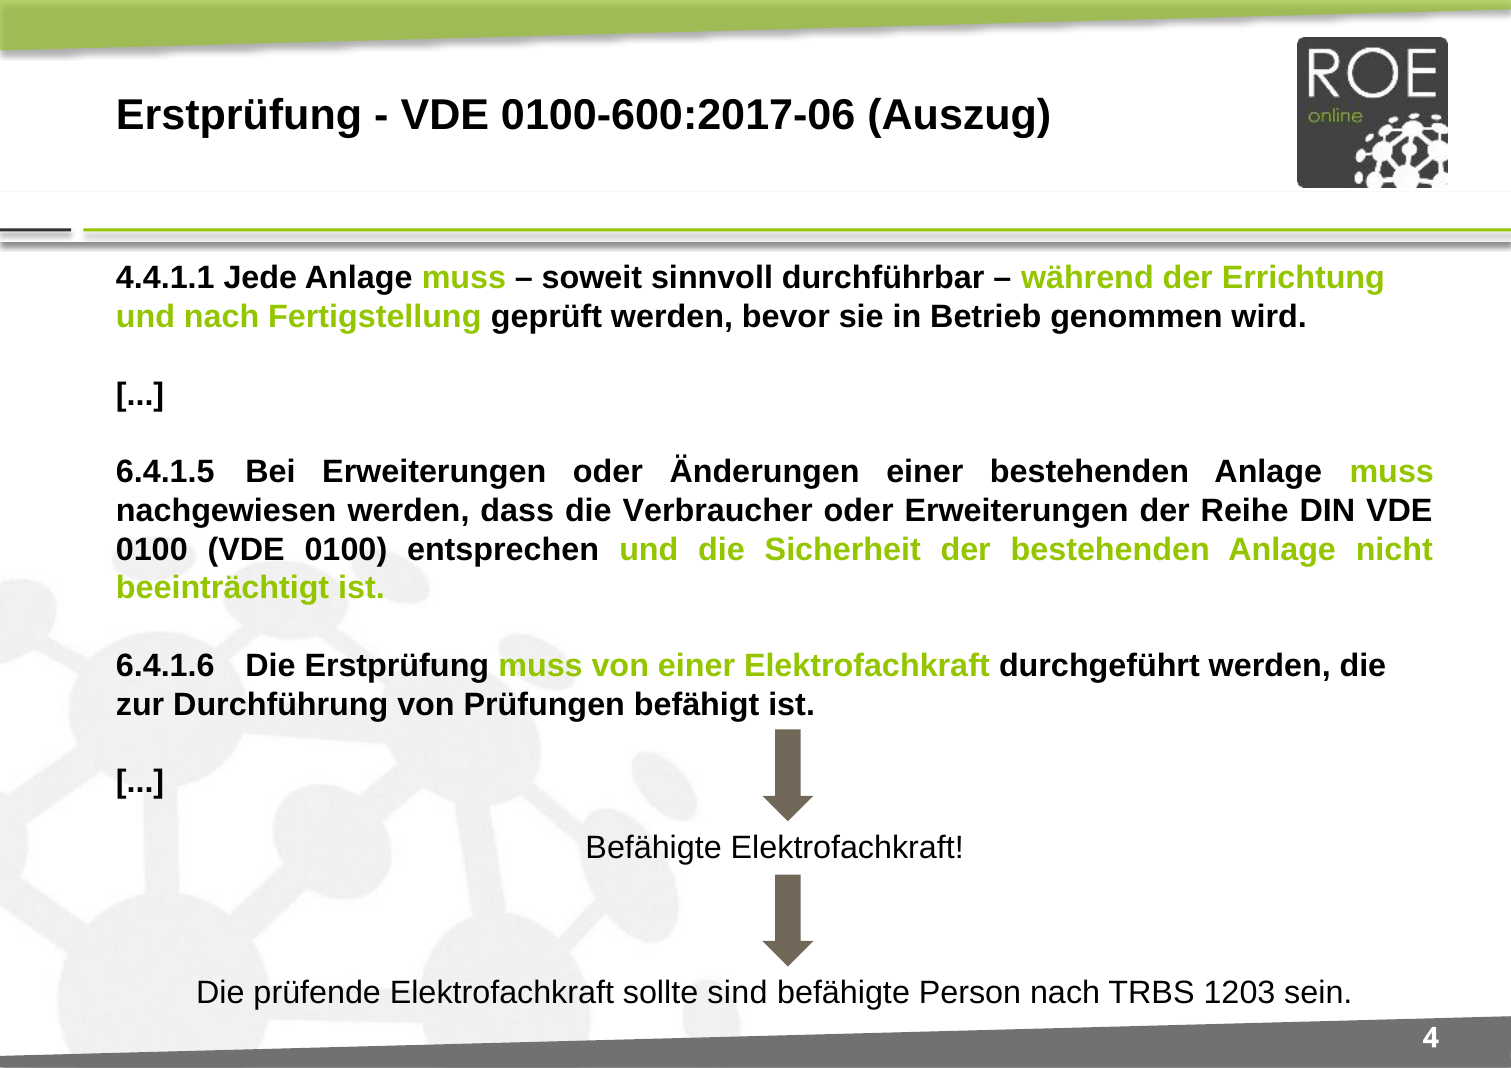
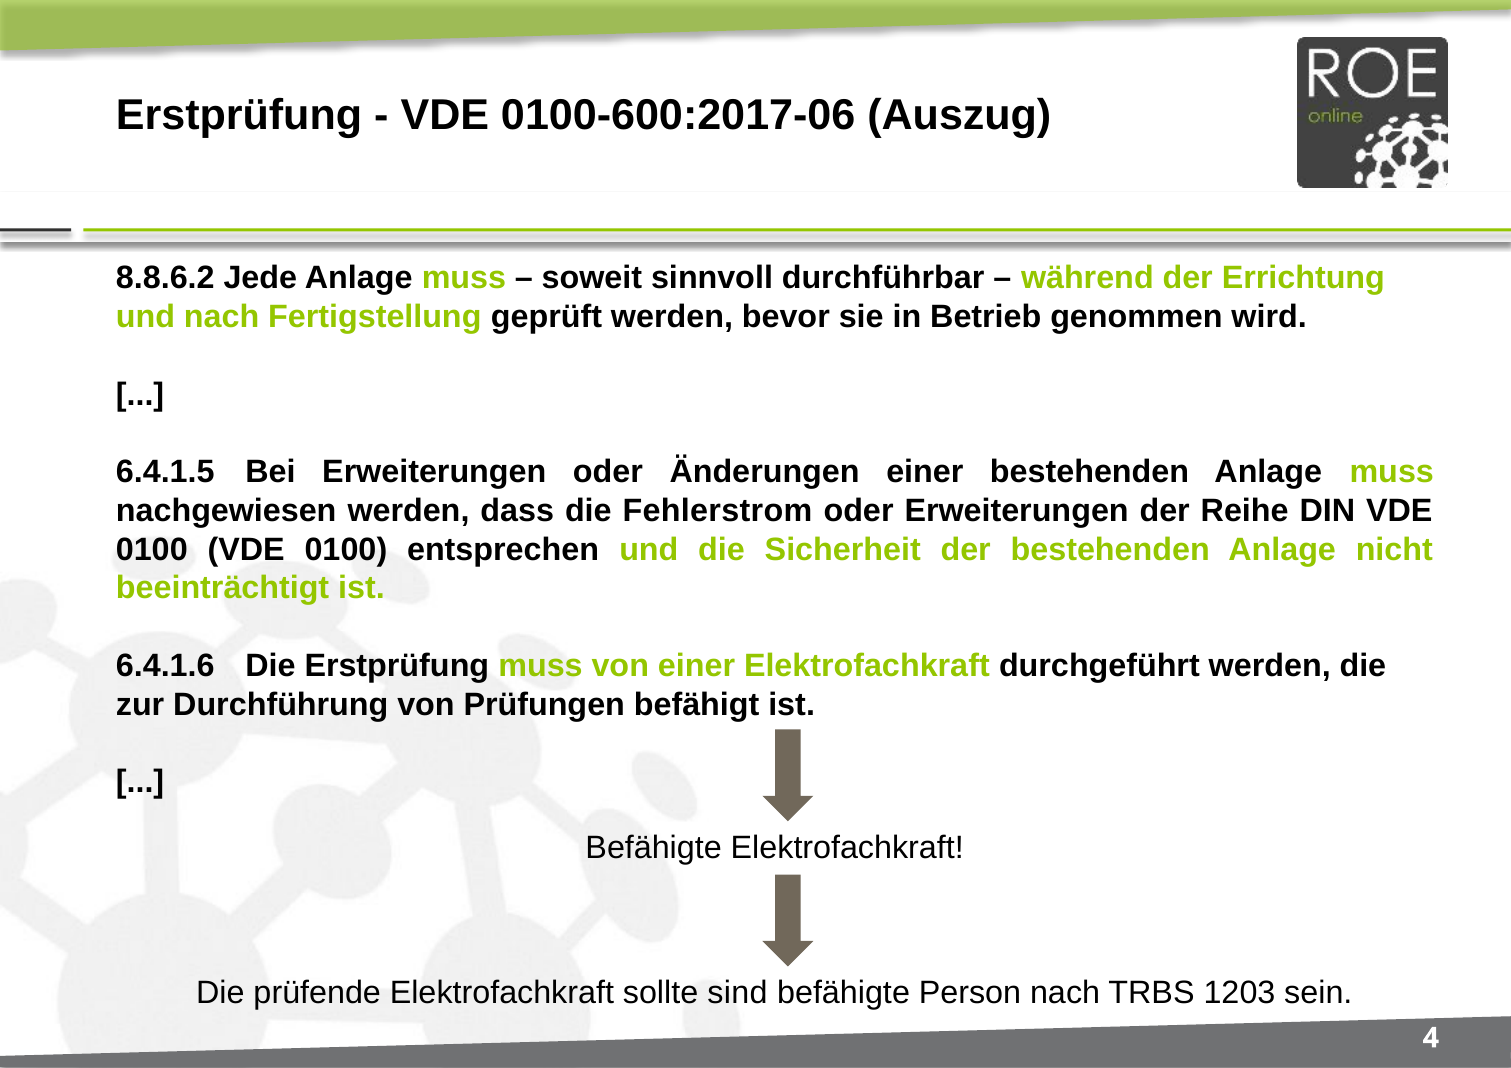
4.4.1.1: 4.4.1.1 -> 8.8.6.2
Verbraucher: Verbraucher -> Fehlerstrom
